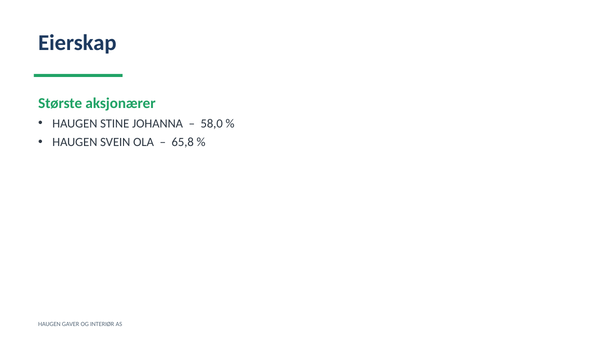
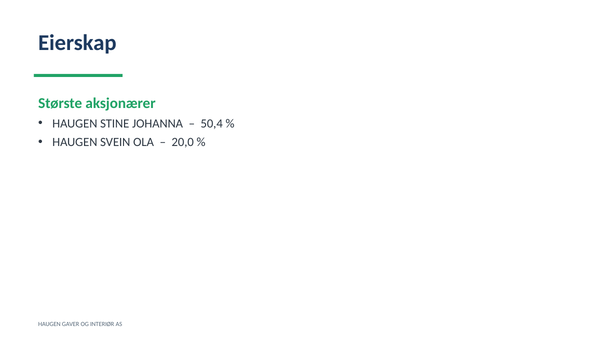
58,0: 58,0 -> 50,4
65,8: 65,8 -> 20,0
